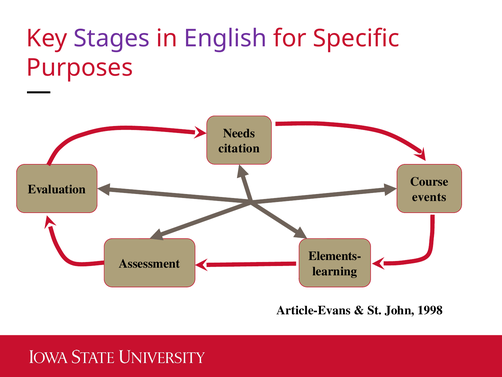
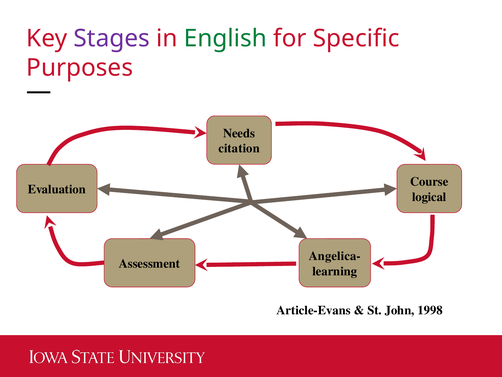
English colour: purple -> green
events: events -> logical
Elements-: Elements- -> Angelica-
